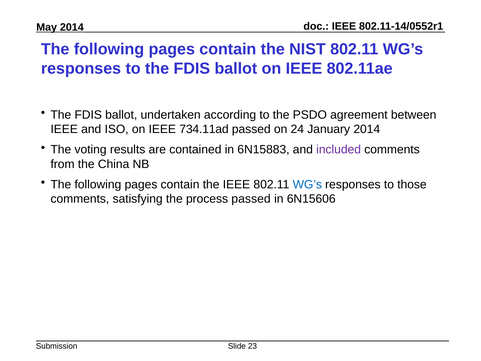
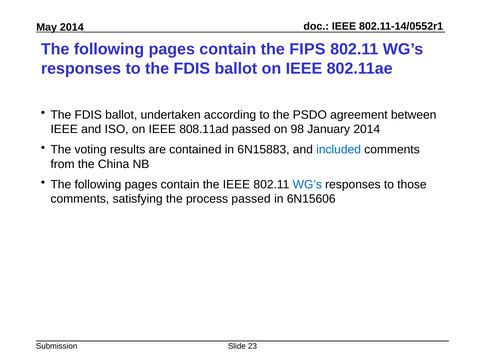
NIST: NIST -> FIPS
734.11ad: 734.11ad -> 808.11ad
24: 24 -> 98
included colour: purple -> blue
